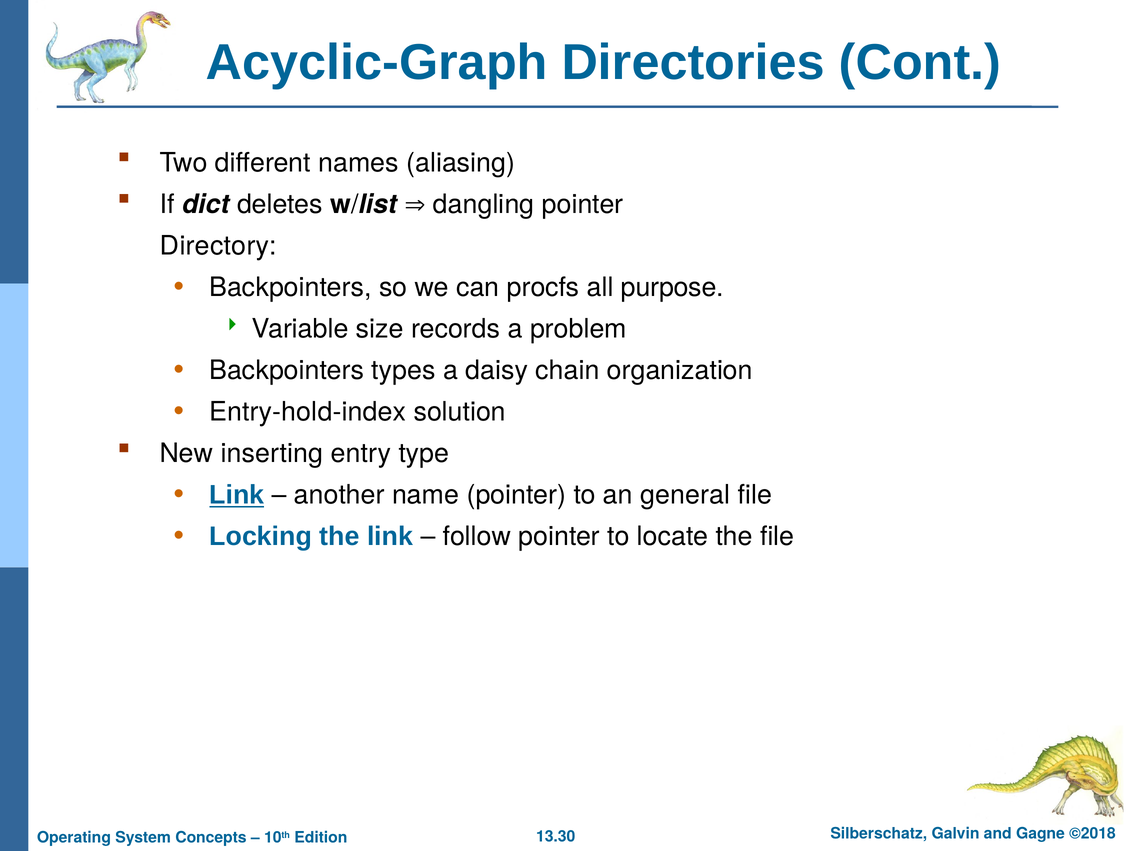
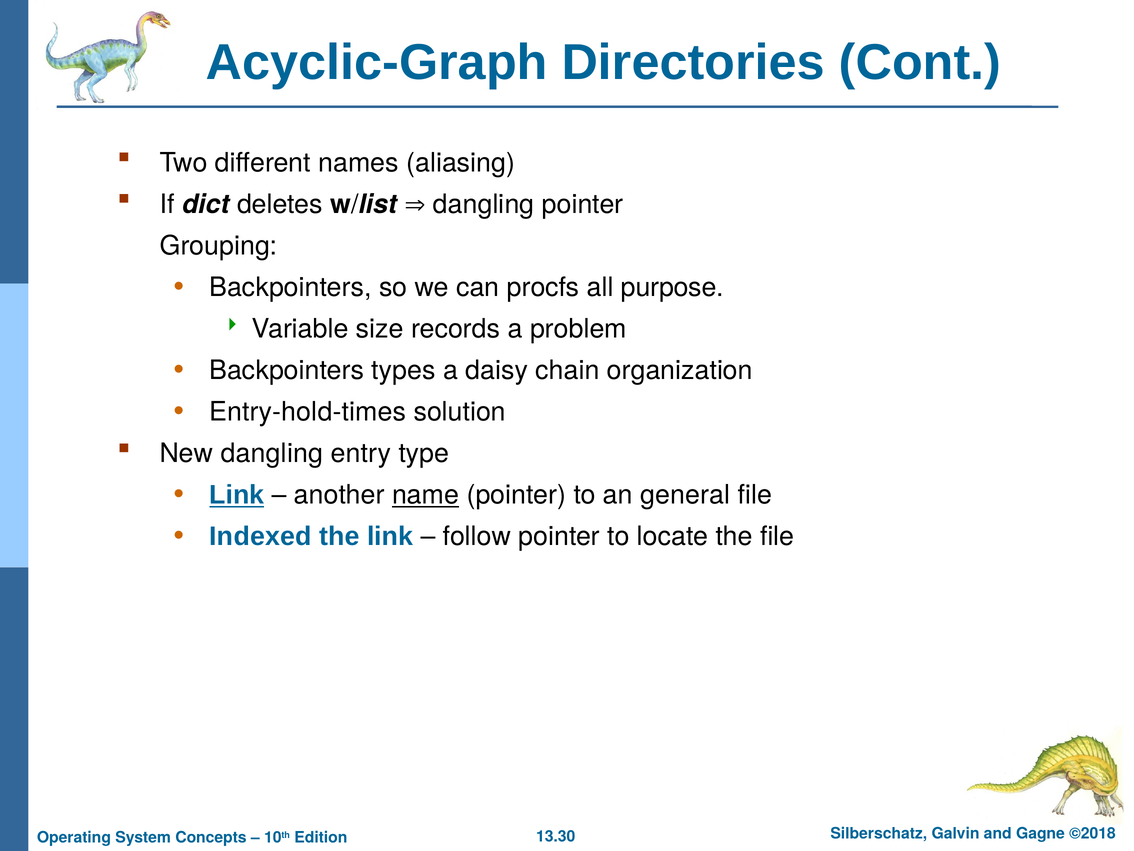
Directory: Directory -> Grouping
Entry-hold-index: Entry-hold-index -> Entry-hold-times
New inserting: inserting -> dangling
name underline: none -> present
Locking: Locking -> Indexed
